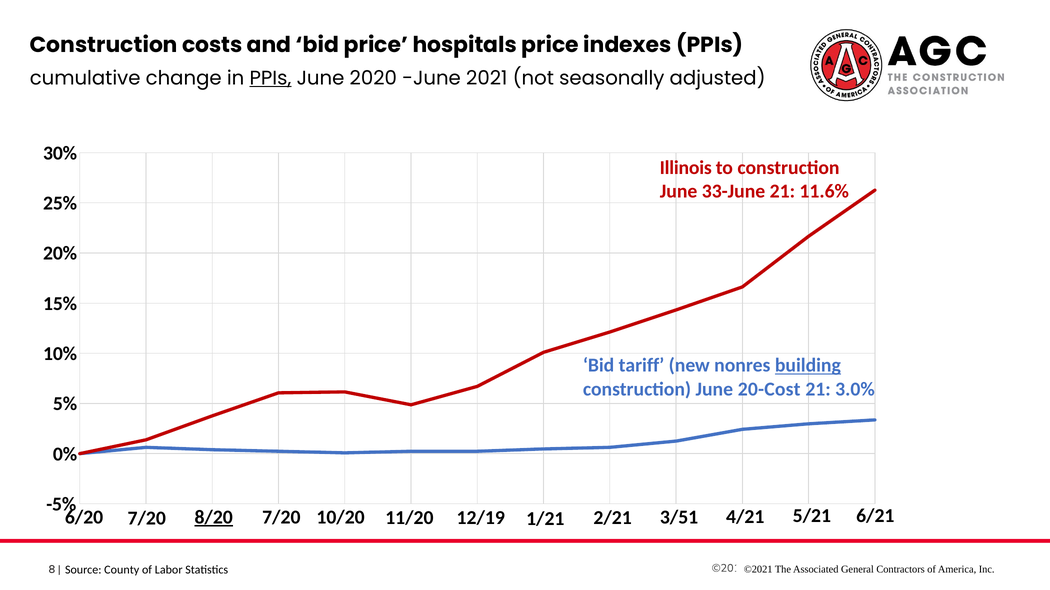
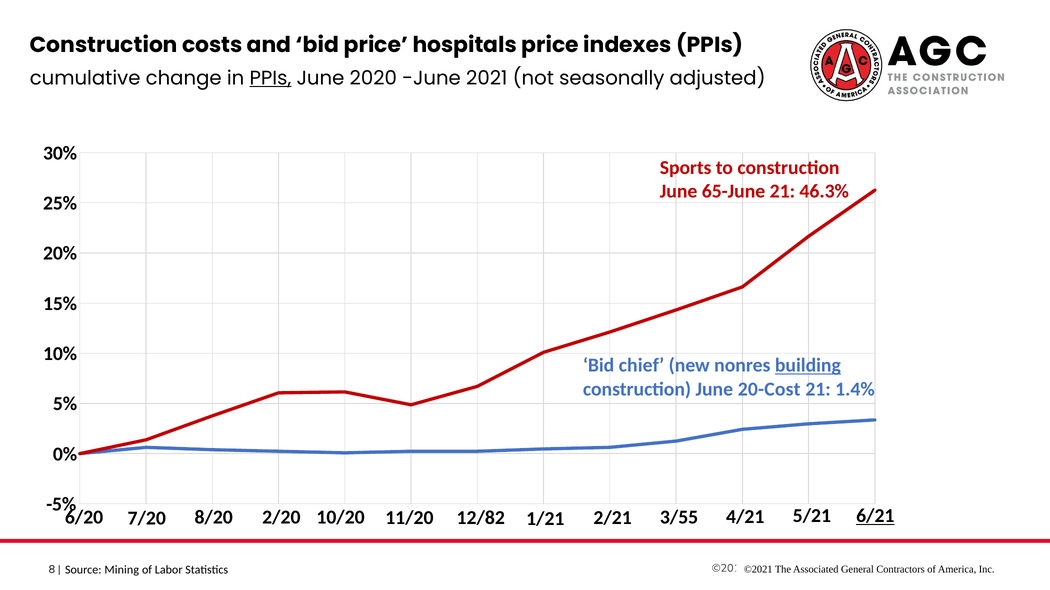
Illinois: Illinois -> Sports
33-June: 33-June -> 65-June
11.6%: 11.6% -> 46.3%
tariff: tariff -> chief
3.0%: 3.0% -> 1.4%
6/21 underline: none -> present
8/20 underline: present -> none
12/19: 12/19 -> 12/82
3/51: 3/51 -> 3/55
7/20 7/20: 7/20 -> 2/20
County: County -> Mining
